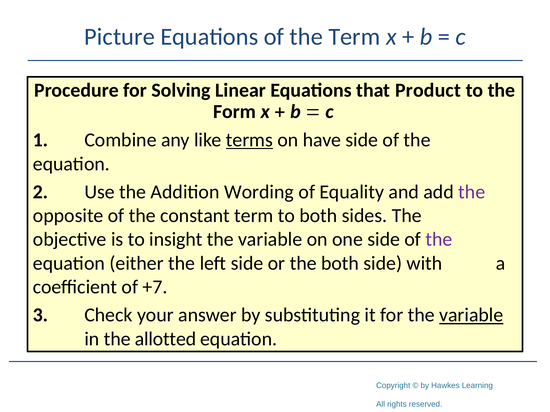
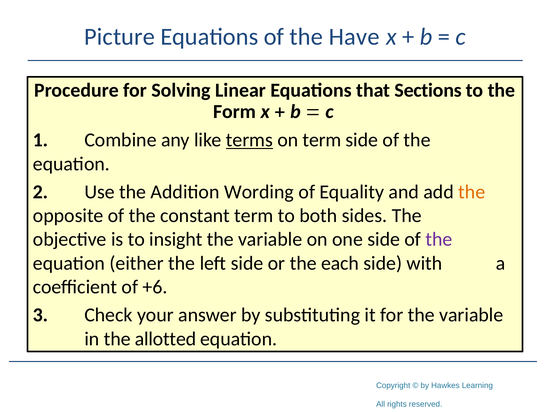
the Term: Term -> Have
Product: Product -> Sections
on have: have -> term
the at (472, 192) colour: purple -> orange
the both: both -> each
+7: +7 -> +6
variable at (471, 315) underline: present -> none
